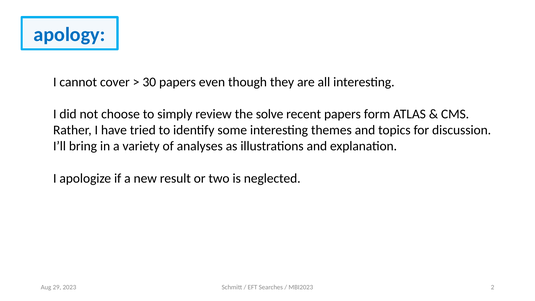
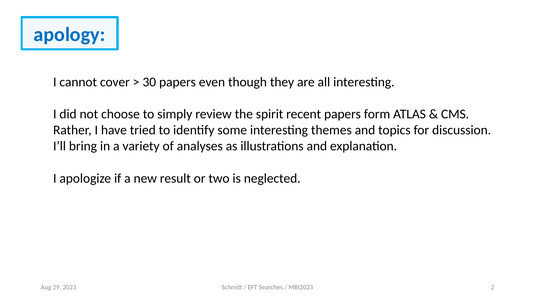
solve: solve -> spirit
